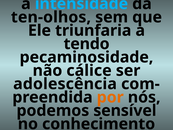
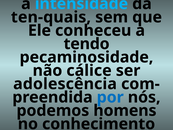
ten-olhos: ten-olhos -> ten-quais
triunfaria: triunfaria -> conheceu
por colour: orange -> blue
sensível: sensível -> homens
